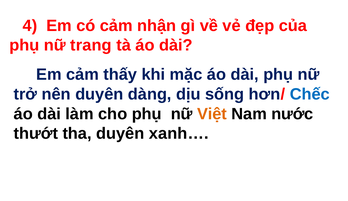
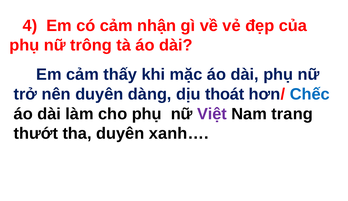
trang: trang -> trông
sống: sống -> thoát
Việt colour: orange -> purple
nước: nước -> trang
